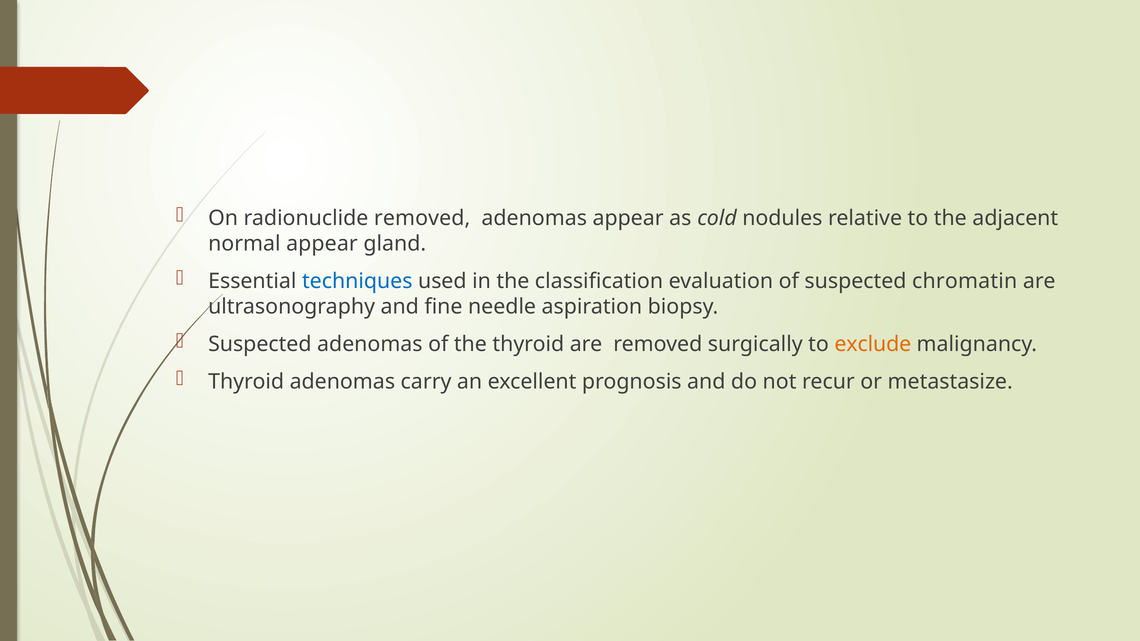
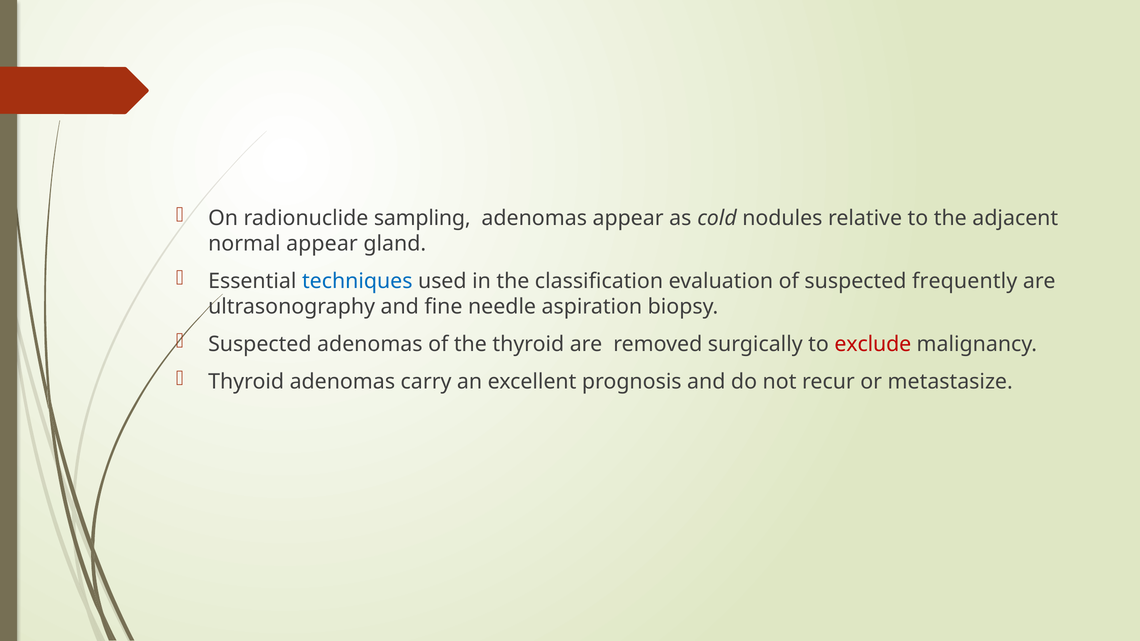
radionuclide removed: removed -> sampling
chromatin: chromatin -> frequently
exclude colour: orange -> red
